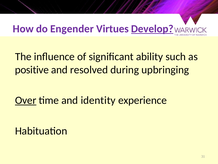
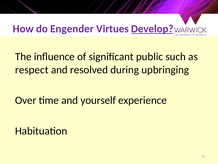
ability: ability -> public
positive: positive -> respect
Over underline: present -> none
identity: identity -> yourself
